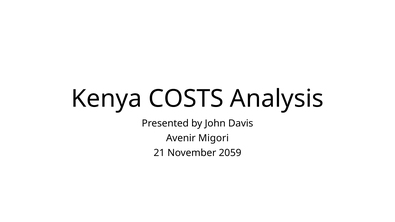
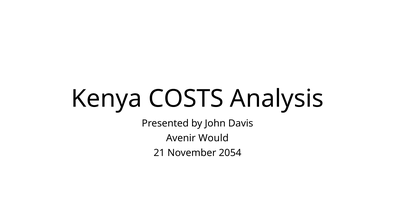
Migori: Migori -> Would
2059: 2059 -> 2054
